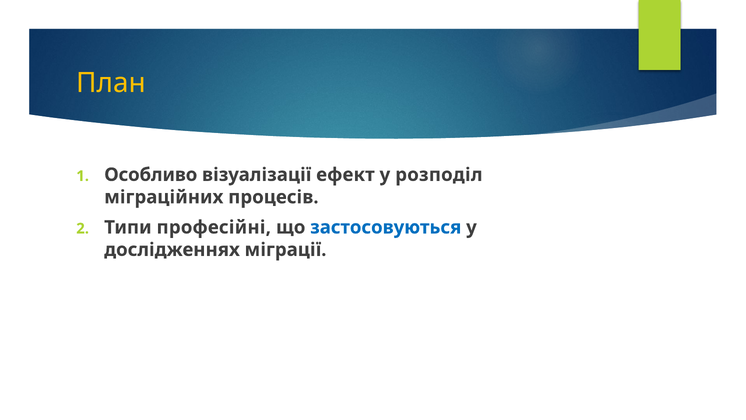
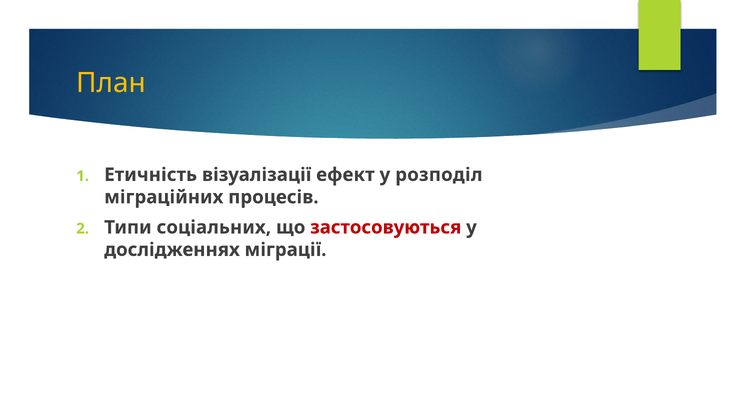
Особливо: Особливо -> Етичність
професійні: професійні -> соціальних
застосовуються colour: blue -> red
